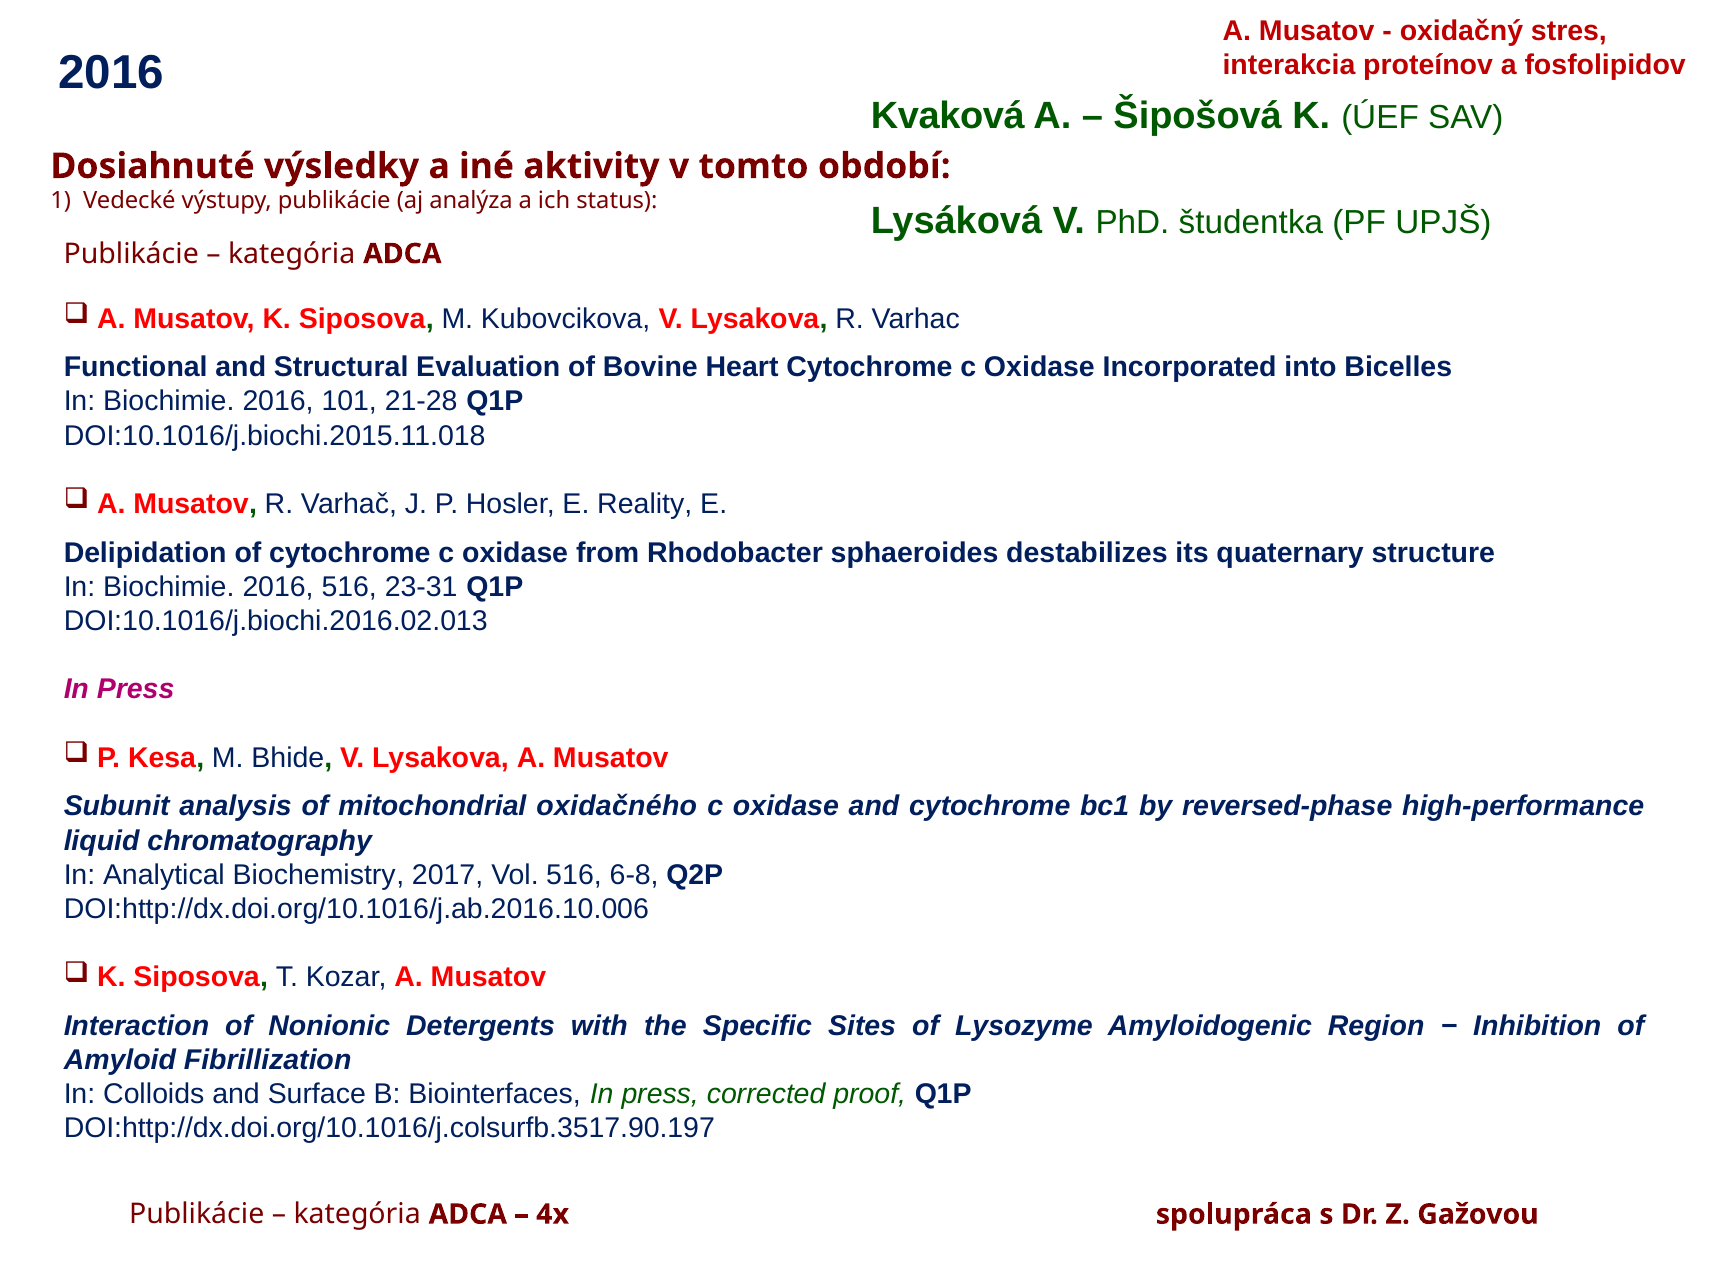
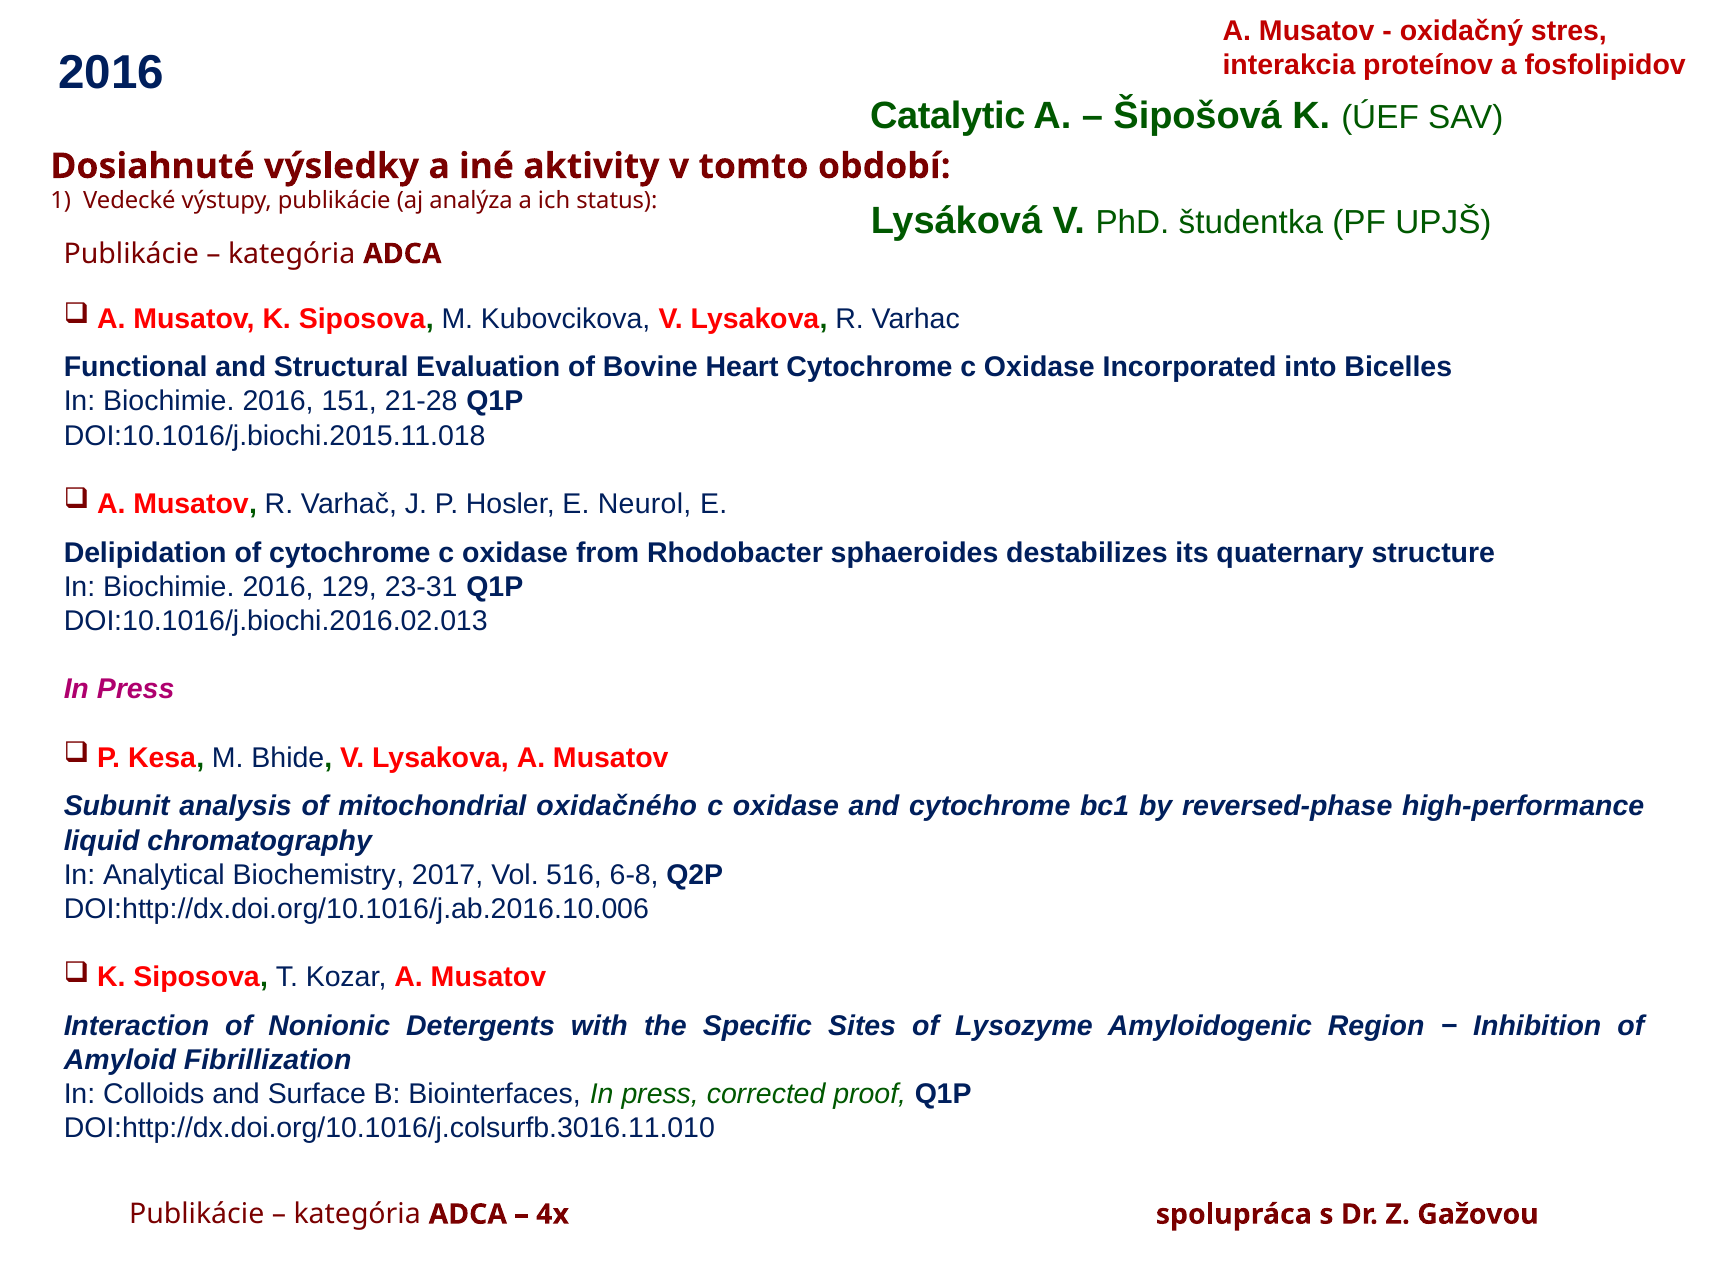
Kvaková: Kvaková -> Catalytic
101: 101 -> 151
Reality: Reality -> Neurol
2016 516: 516 -> 129
DOI:http://dx.doi.org/10.1016/j.colsurfb.3517.90.197: DOI:http://dx.doi.org/10.1016/j.colsurfb.3517.90.197 -> DOI:http://dx.doi.org/10.1016/j.colsurfb.3016.11.010
